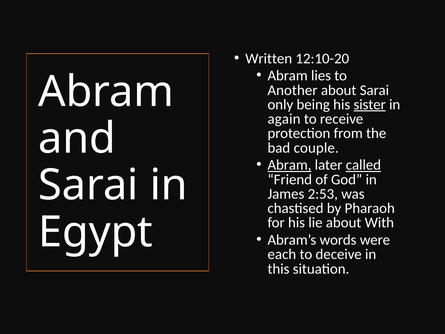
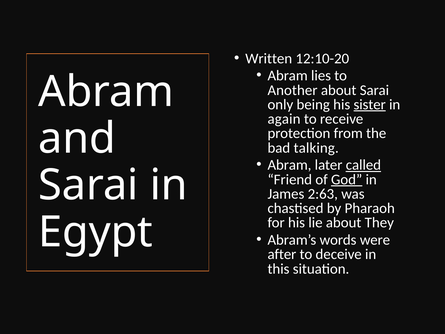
couple: couple -> talking
Abram at (289, 165) underline: present -> none
God underline: none -> present
2:53: 2:53 -> 2:63
With: With -> They
each: each -> after
